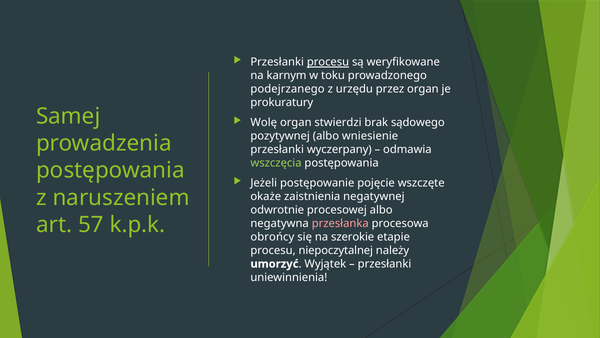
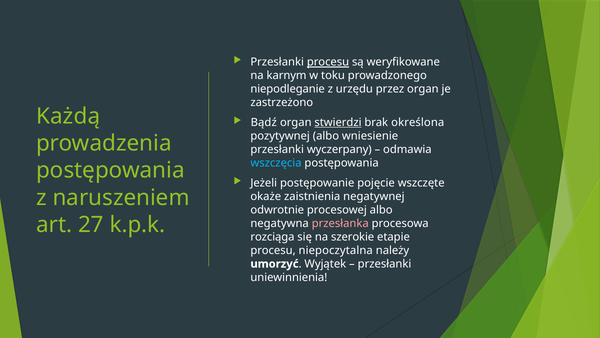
podejrzanego: podejrzanego -> niepodleganie
prokuratury: prokuratury -> zastrzeżono
Samej: Samej -> Każdą
Wolę: Wolę -> Bądź
stwierdzi underline: none -> present
sądowego: sądowego -> określona
wszczęcia colour: light green -> light blue
57: 57 -> 27
obrońcy: obrońcy -> rozciąga
niepoczytalnej: niepoczytalnej -> niepoczytalna
